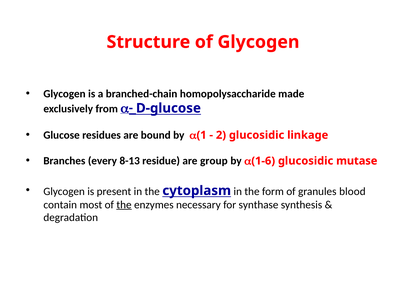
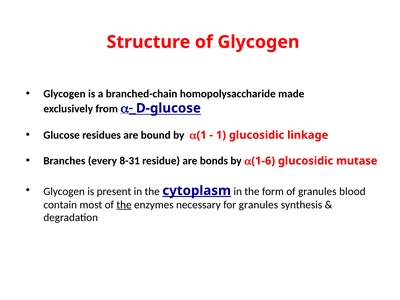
2 at (221, 135): 2 -> 1
8-13: 8-13 -> 8-31
group: group -> bonds
cytoplasm underline: none -> present
for synthase: synthase -> granules
